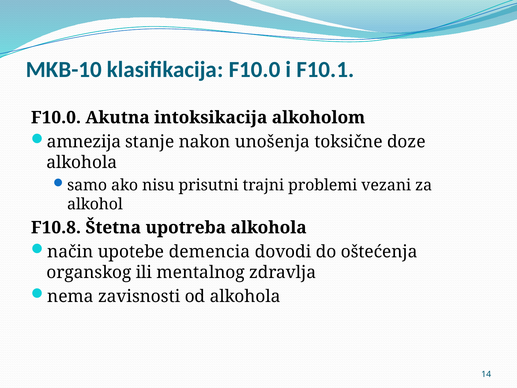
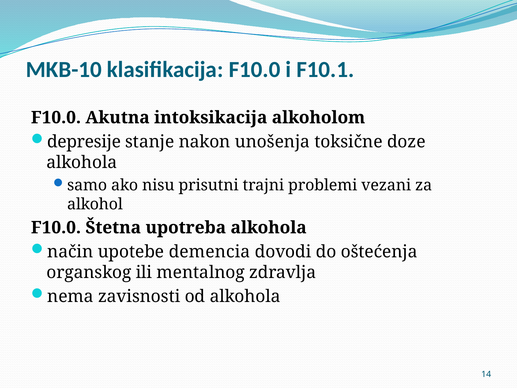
amnezija: amnezija -> depresije
F10.8 at (56, 227): F10.8 -> F10.0
